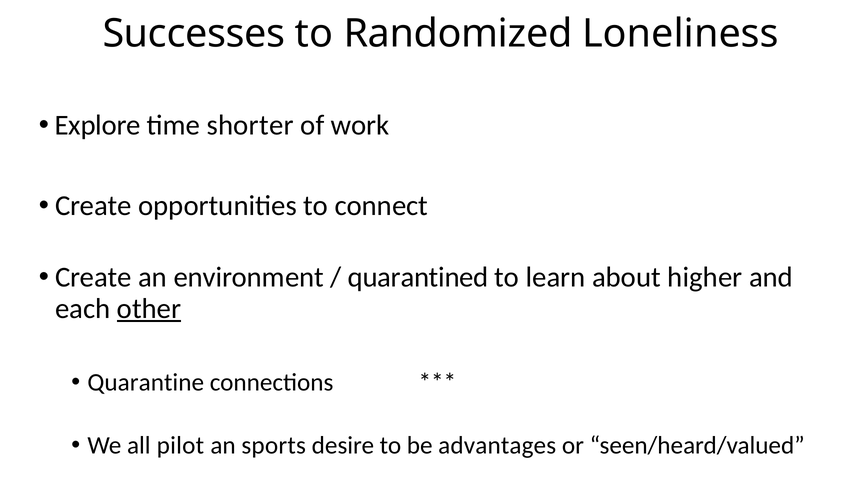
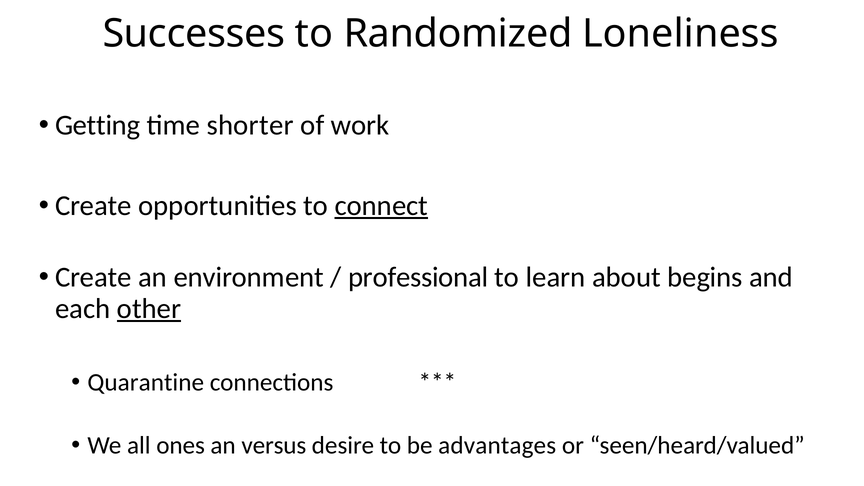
Explore: Explore -> Getting
connect underline: none -> present
quarantined: quarantined -> professional
higher: higher -> begins
pilot: pilot -> ones
sports: sports -> versus
